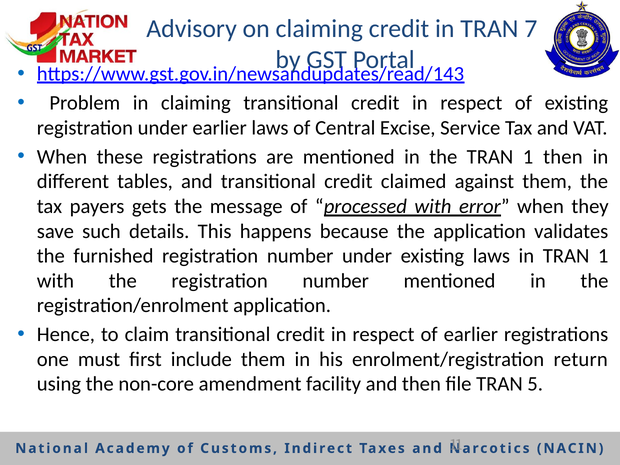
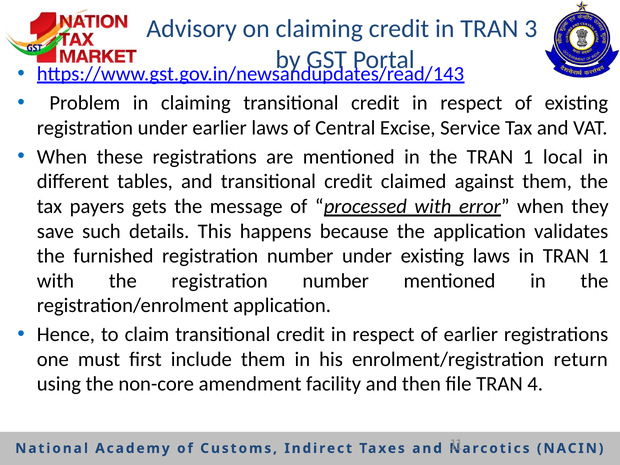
7: 7 -> 3
1 then: then -> local
5: 5 -> 4
